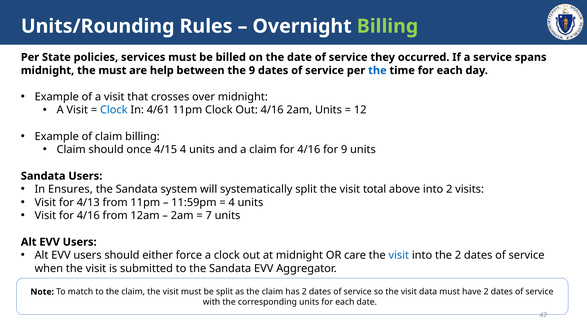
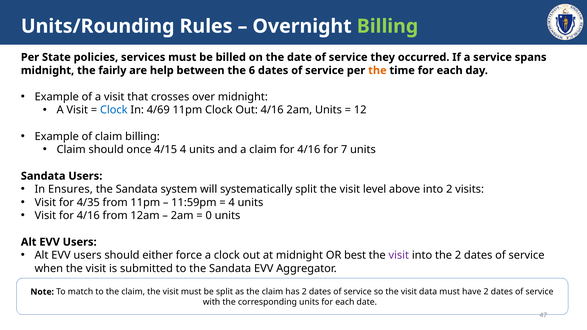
the must: must -> fairly
the 9: 9 -> 6
the at (377, 70) colour: blue -> orange
4/61: 4/61 -> 4/69
for 9: 9 -> 7
total: total -> level
4/13: 4/13 -> 4/35
7: 7 -> 0
care: care -> best
visit at (399, 255) colour: blue -> purple
